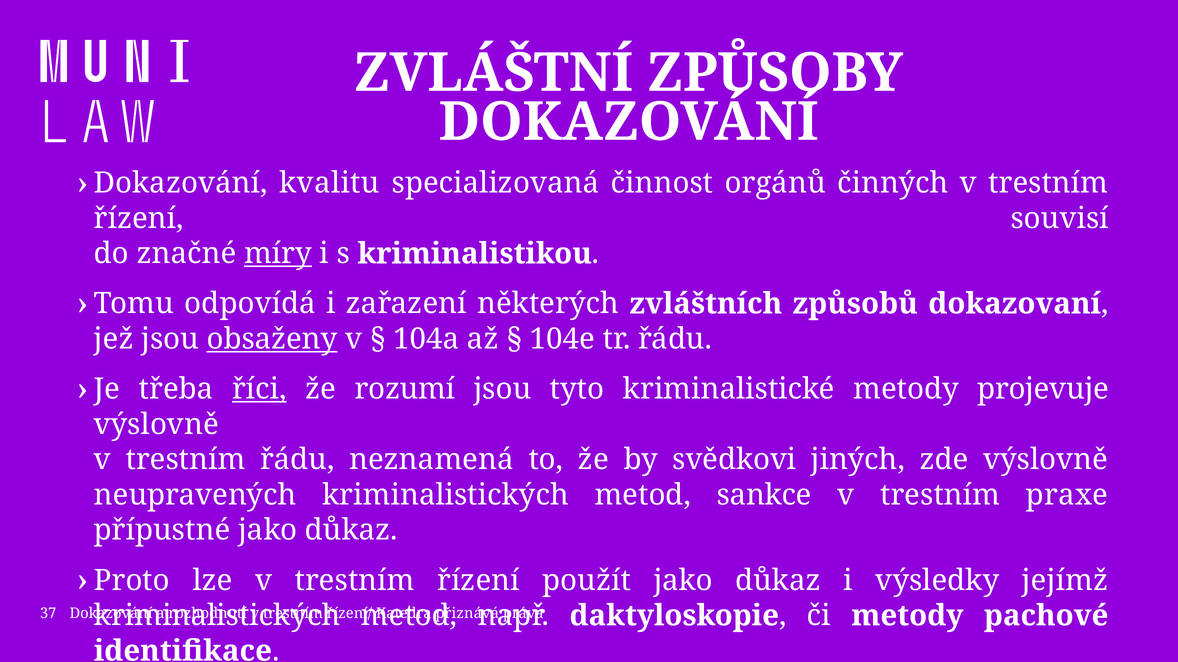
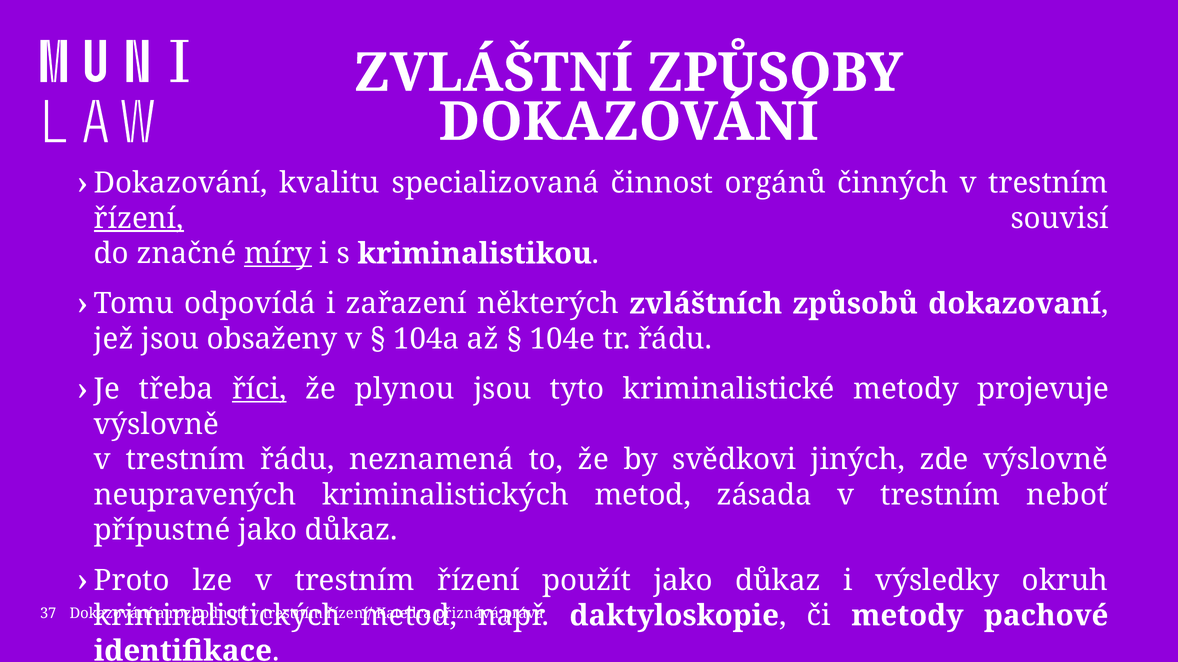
řízení at (139, 219) underline: none -> present
obsaženy underline: present -> none
rozumí: rozumí -> plynou
sankce: sankce -> zásada
praxe: praxe -> neboť
jejímž: jejímž -> okruh
